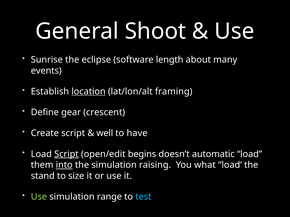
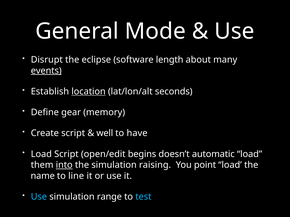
Shoot: Shoot -> Mode
Sunrise: Sunrise -> Disrupt
events underline: none -> present
framing: framing -> seconds
crescent: crescent -> memory
Script at (66, 154) underline: present -> none
what: what -> point
stand: stand -> name
size: size -> line
Use at (39, 197) colour: light green -> light blue
